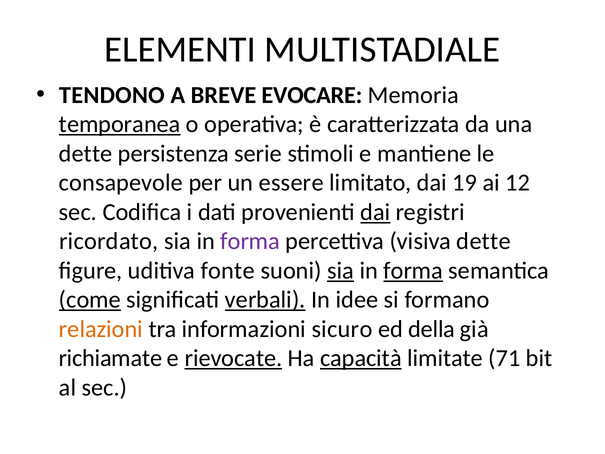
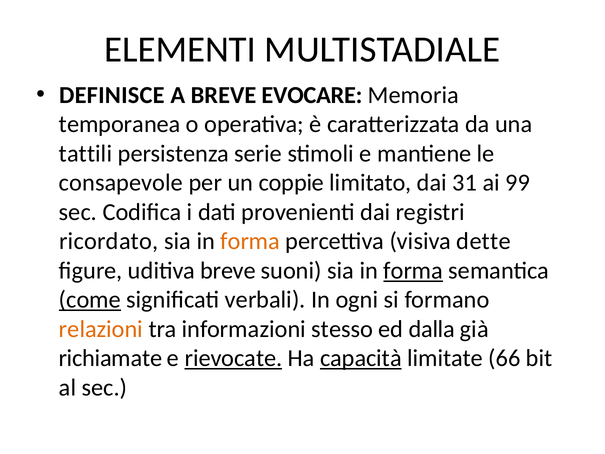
TENDONO: TENDONO -> DEFINISCE
temporanea underline: present -> none
dette at (86, 153): dette -> tattili
essere: essere -> coppie
19: 19 -> 31
12: 12 -> 99
dai at (375, 212) underline: present -> none
forma at (250, 241) colour: purple -> orange
uditiva fonte: fonte -> breve
sia at (341, 270) underline: present -> none
verbali underline: present -> none
idee: idee -> ogni
sicuro: sicuro -> stesso
della: della -> dalla
71: 71 -> 66
